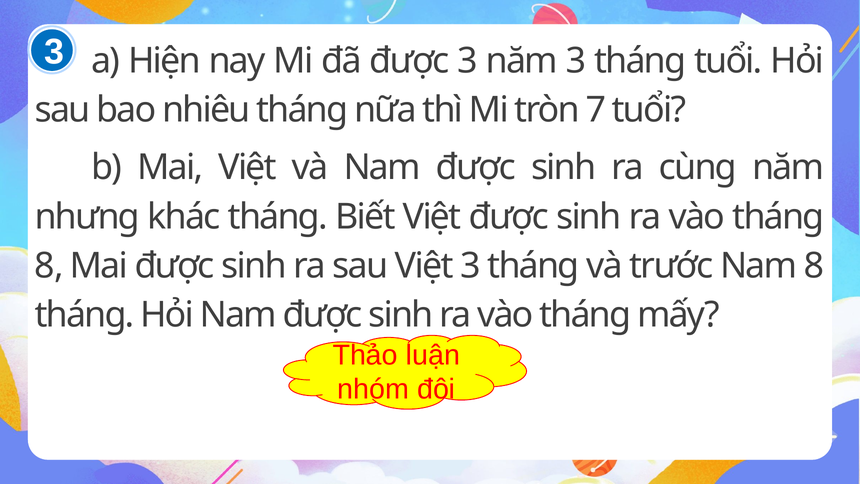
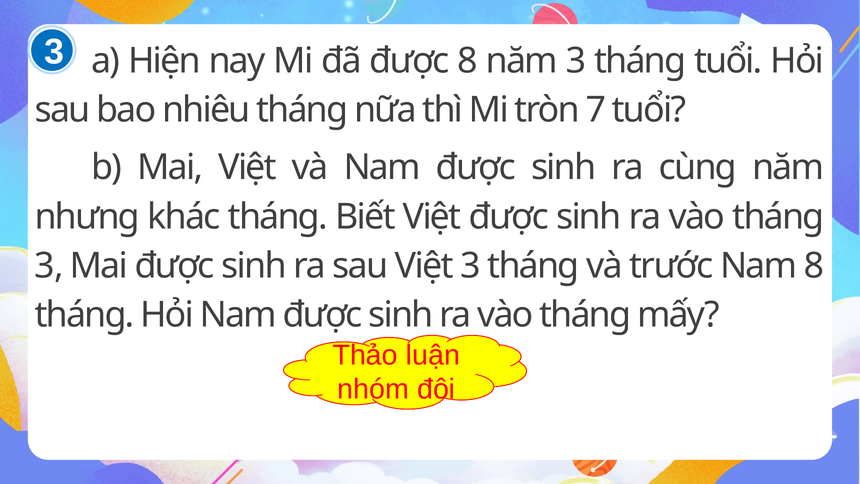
được 3: 3 -> 8
8 at (49, 266): 8 -> 3
